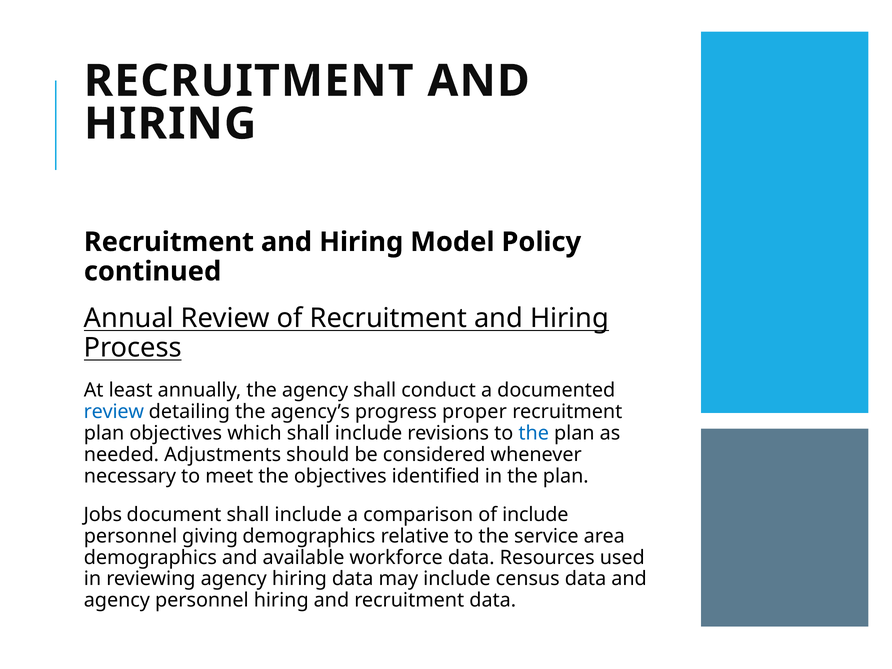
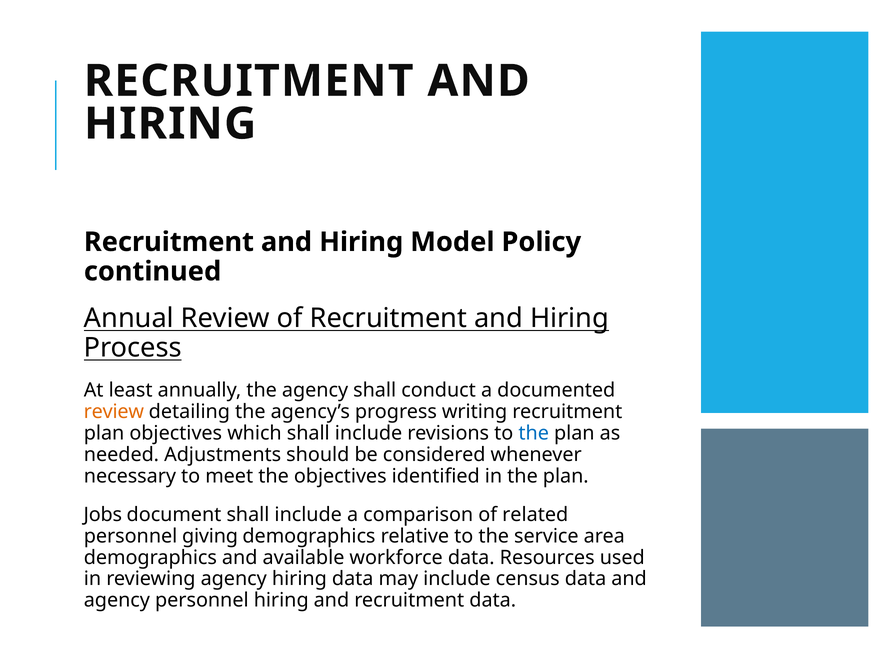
review at (114, 412) colour: blue -> orange
proper: proper -> writing
of include: include -> related
